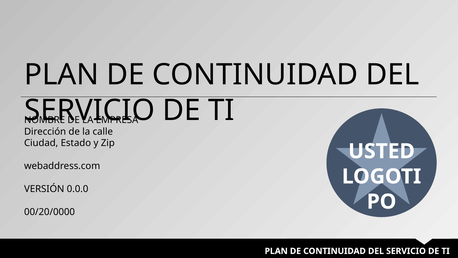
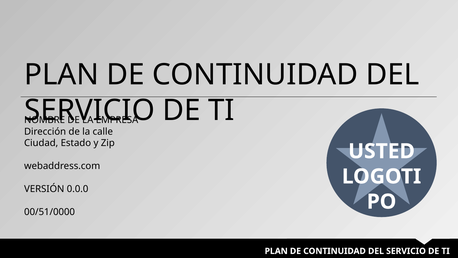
00/20/0000: 00/20/0000 -> 00/51/0000
